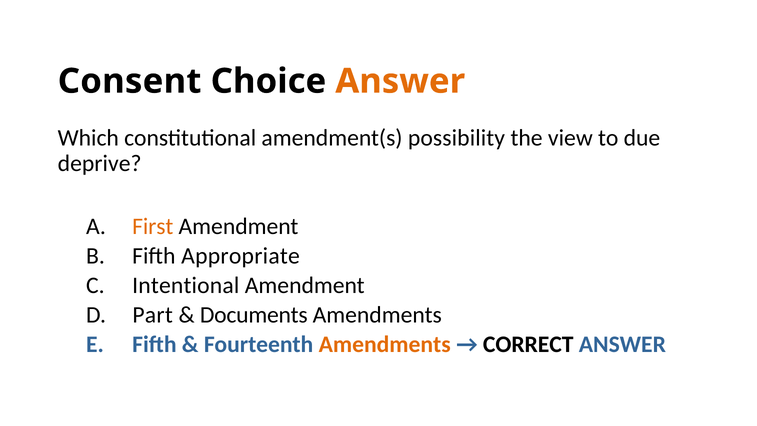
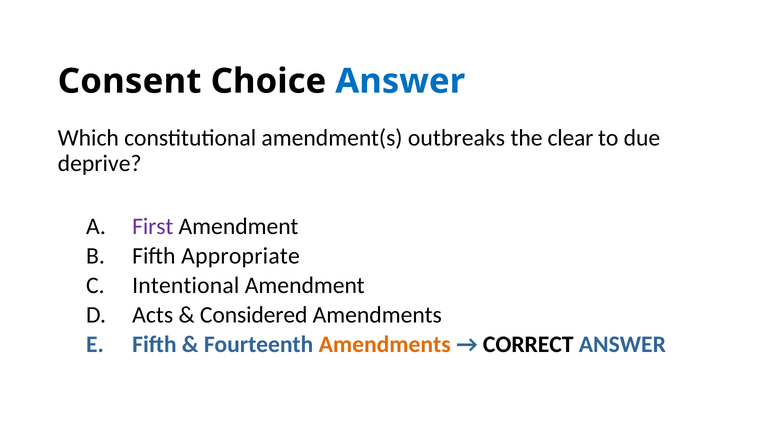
Answer at (400, 81) colour: orange -> blue
possibility: possibility -> outbreaks
view: view -> clear
First colour: orange -> purple
Part: Part -> Acts
Documents: Documents -> Considered
